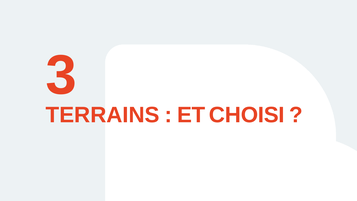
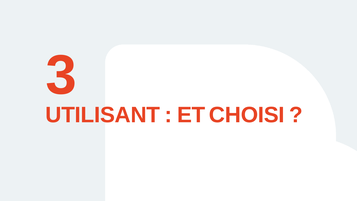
TERRAINS: TERRAINS -> UTILISANT
